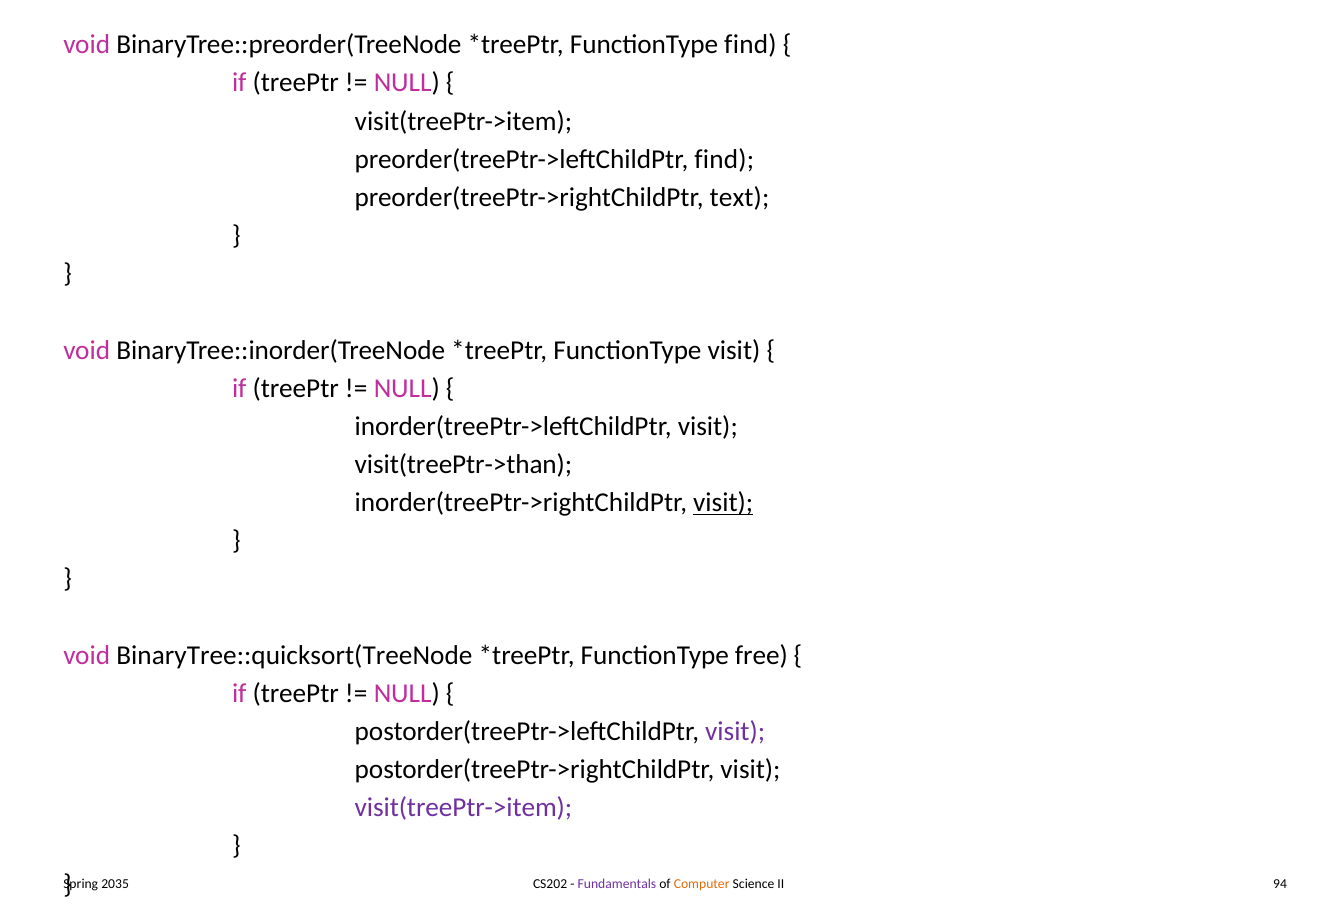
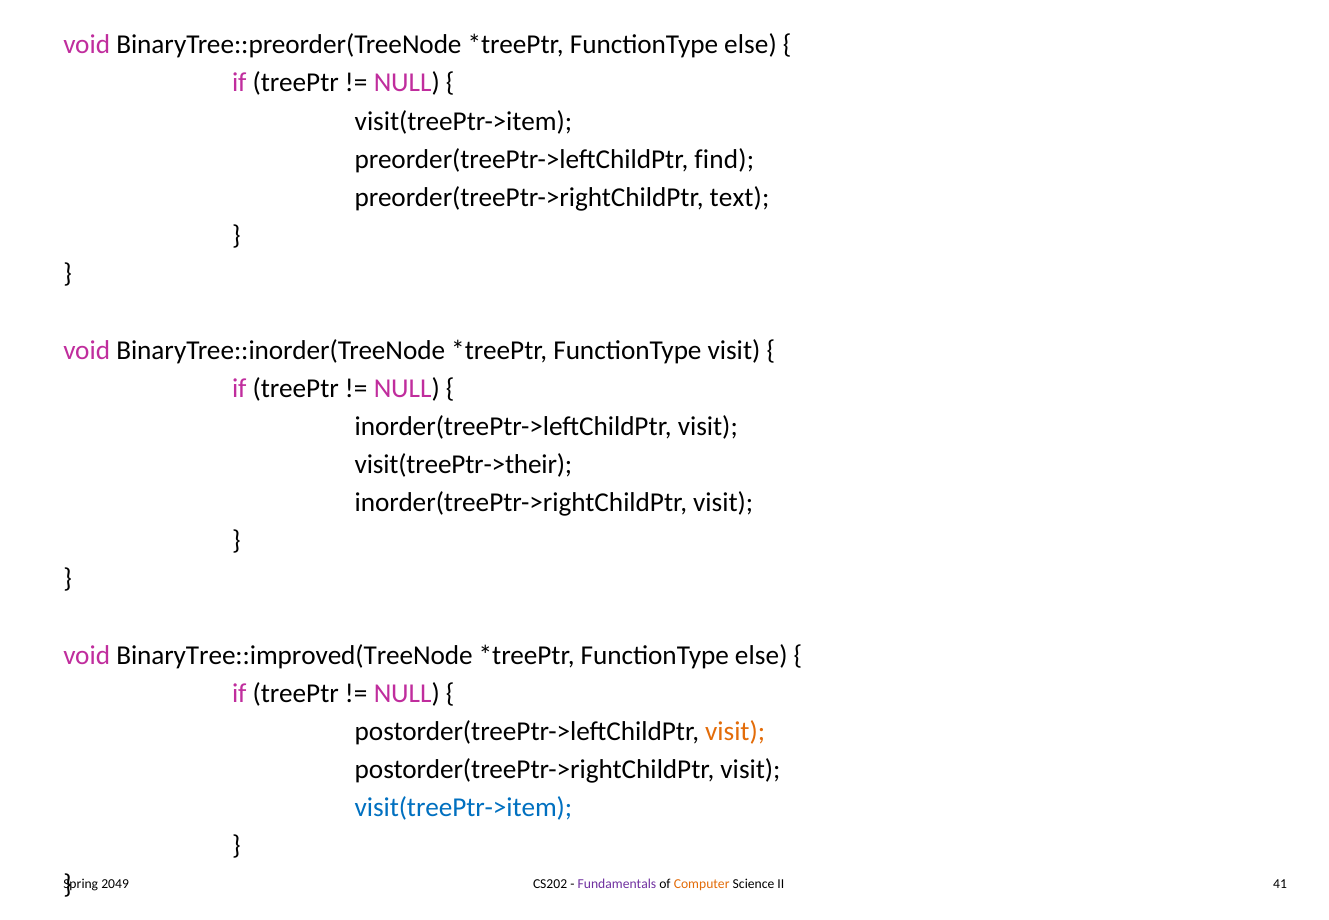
find at (750, 45): find -> else
visit(treePtr->than: visit(treePtr->than -> visit(treePtr->their
visit at (723, 503) underline: present -> none
BinaryTree::quicksort(TreeNode: BinaryTree::quicksort(TreeNode -> BinaryTree::improved(TreeNode
free at (761, 655): free -> else
visit at (735, 732) colour: purple -> orange
visit(treePtr->item at (463, 808) colour: purple -> blue
2035: 2035 -> 2049
94: 94 -> 41
